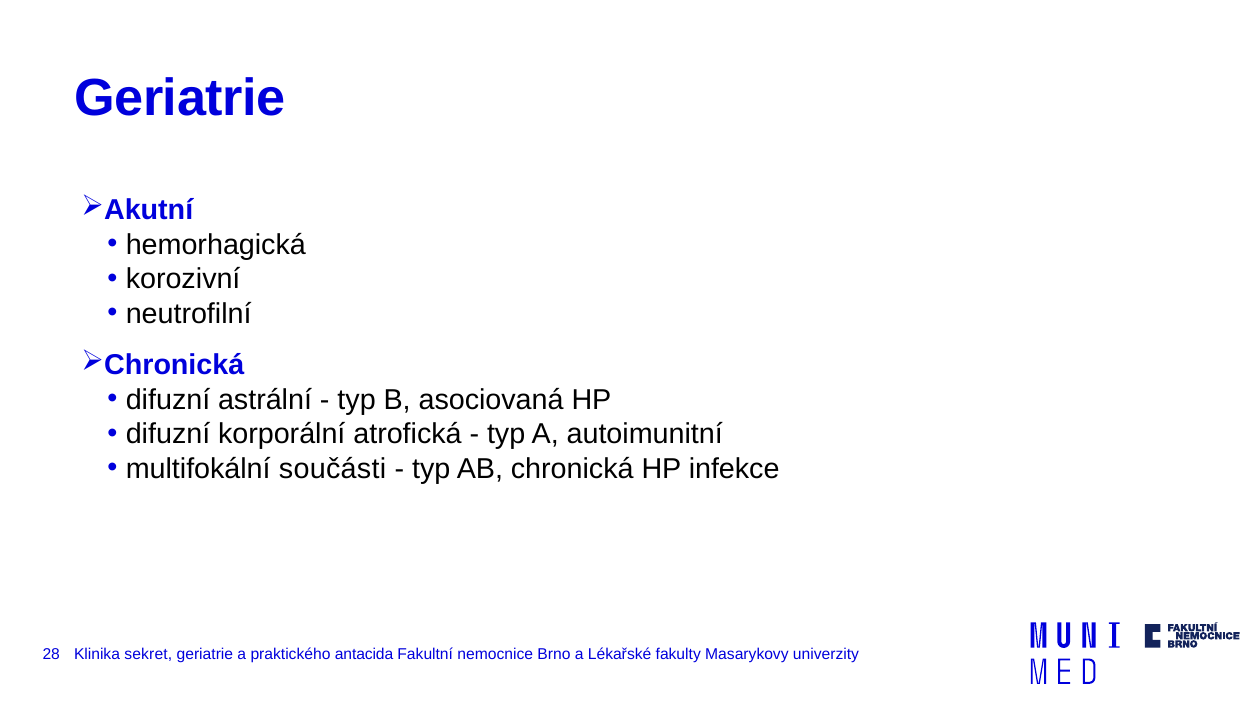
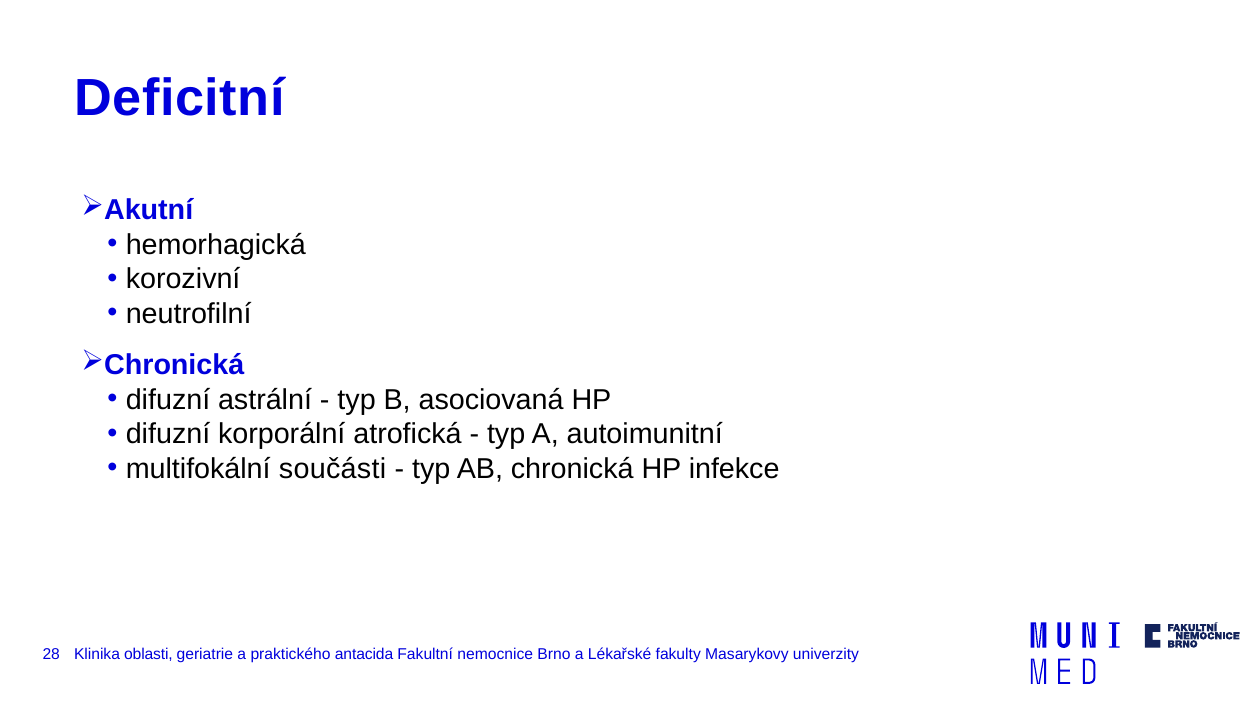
Geriatrie at (180, 99): Geriatrie -> Deficitní
sekret: sekret -> oblasti
